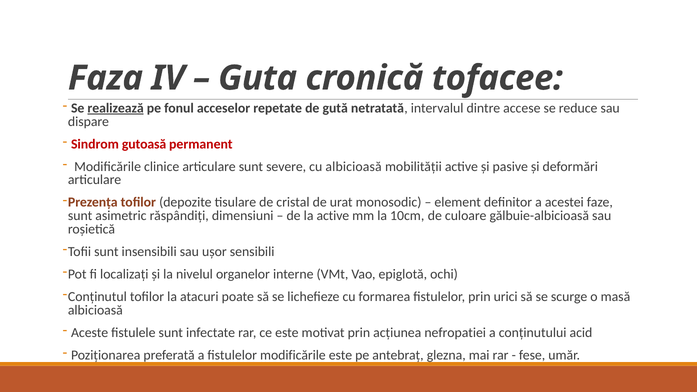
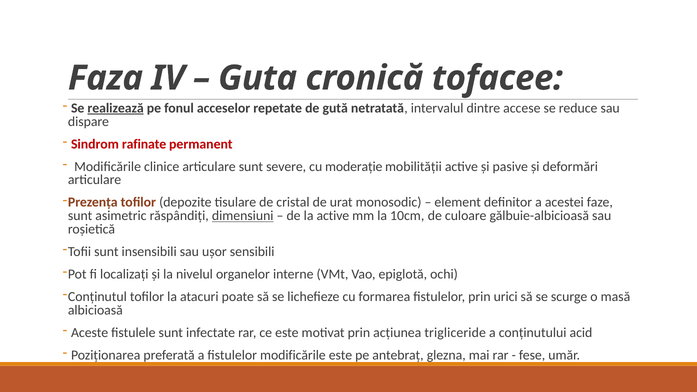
gutoasă: gutoasă -> rafinate
cu albicioasă: albicioasă -> moderație
dimensiuni underline: none -> present
nefropatiei: nefropatiei -> trigliceride
